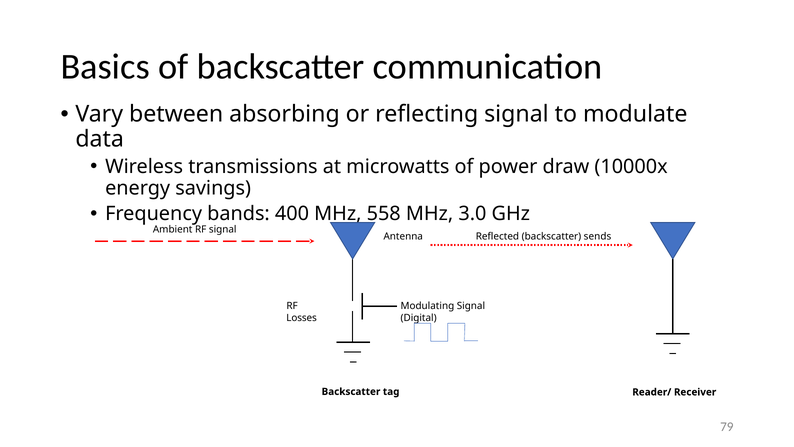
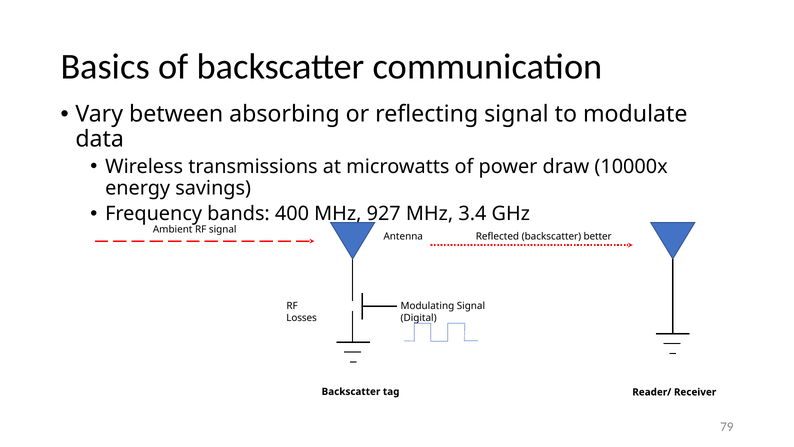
558: 558 -> 927
3.0: 3.0 -> 3.4
sends: sends -> better
